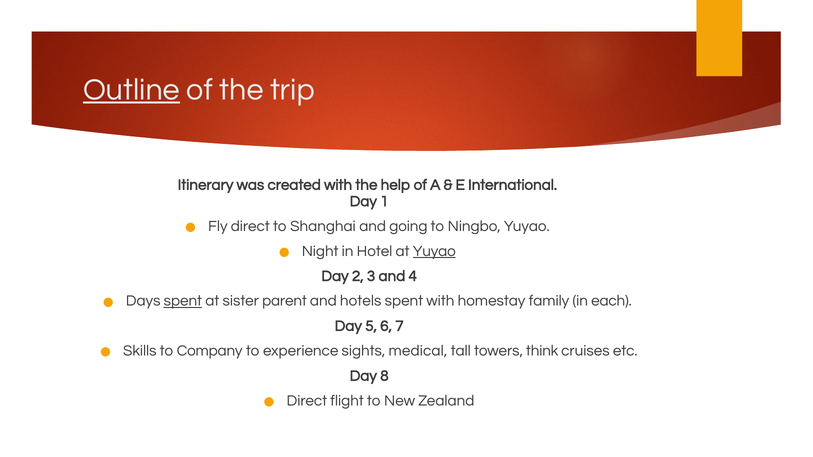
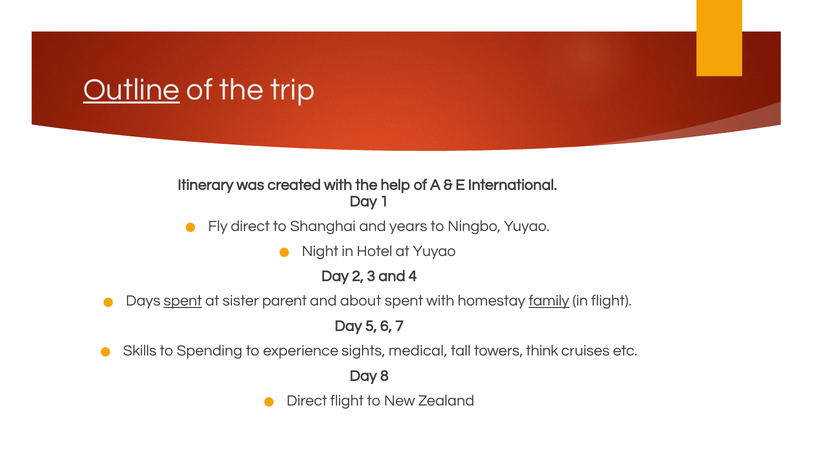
going: going -> years
Yuyao at (434, 251) underline: present -> none
hotels: hotels -> about
family underline: none -> present
in each: each -> flight
Company: Company -> Spending
